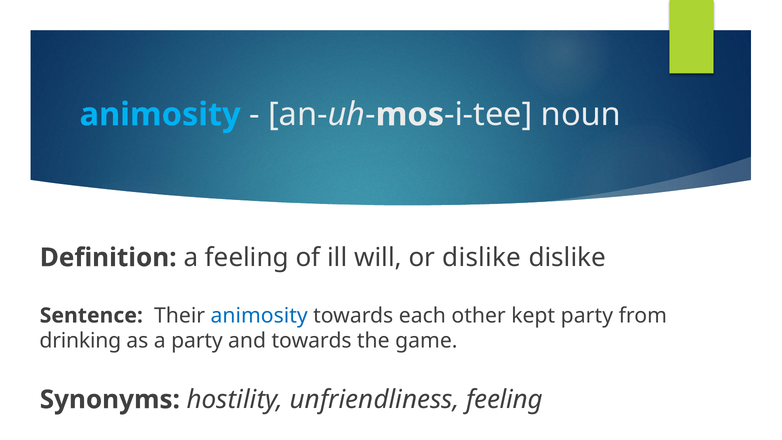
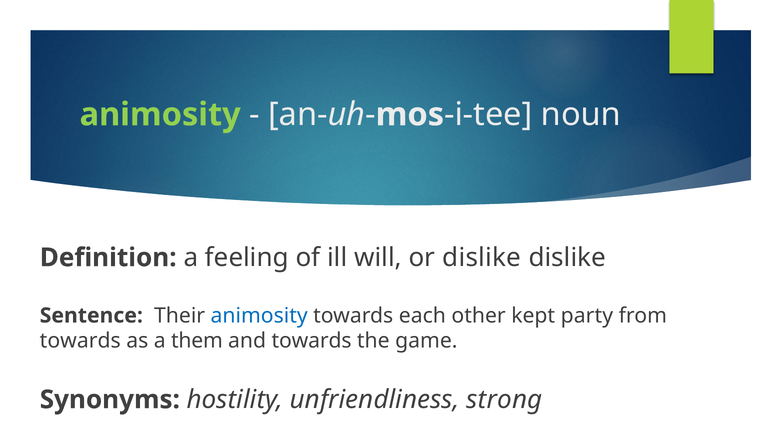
animosity at (160, 115) colour: light blue -> light green
drinking at (80, 341): drinking -> towards
a party: party -> them
unfriendliness feeling: feeling -> strong
